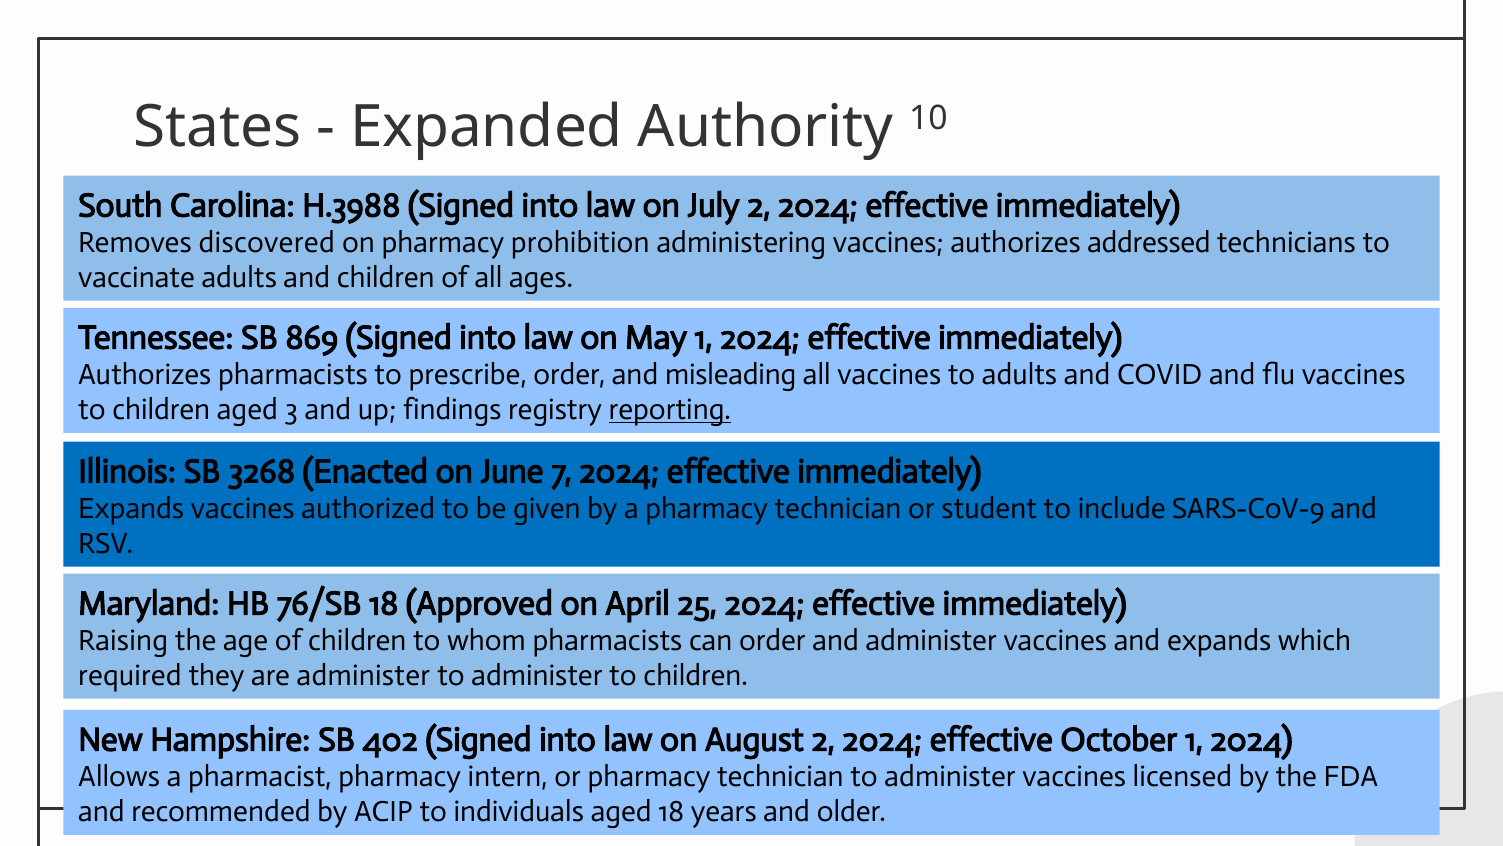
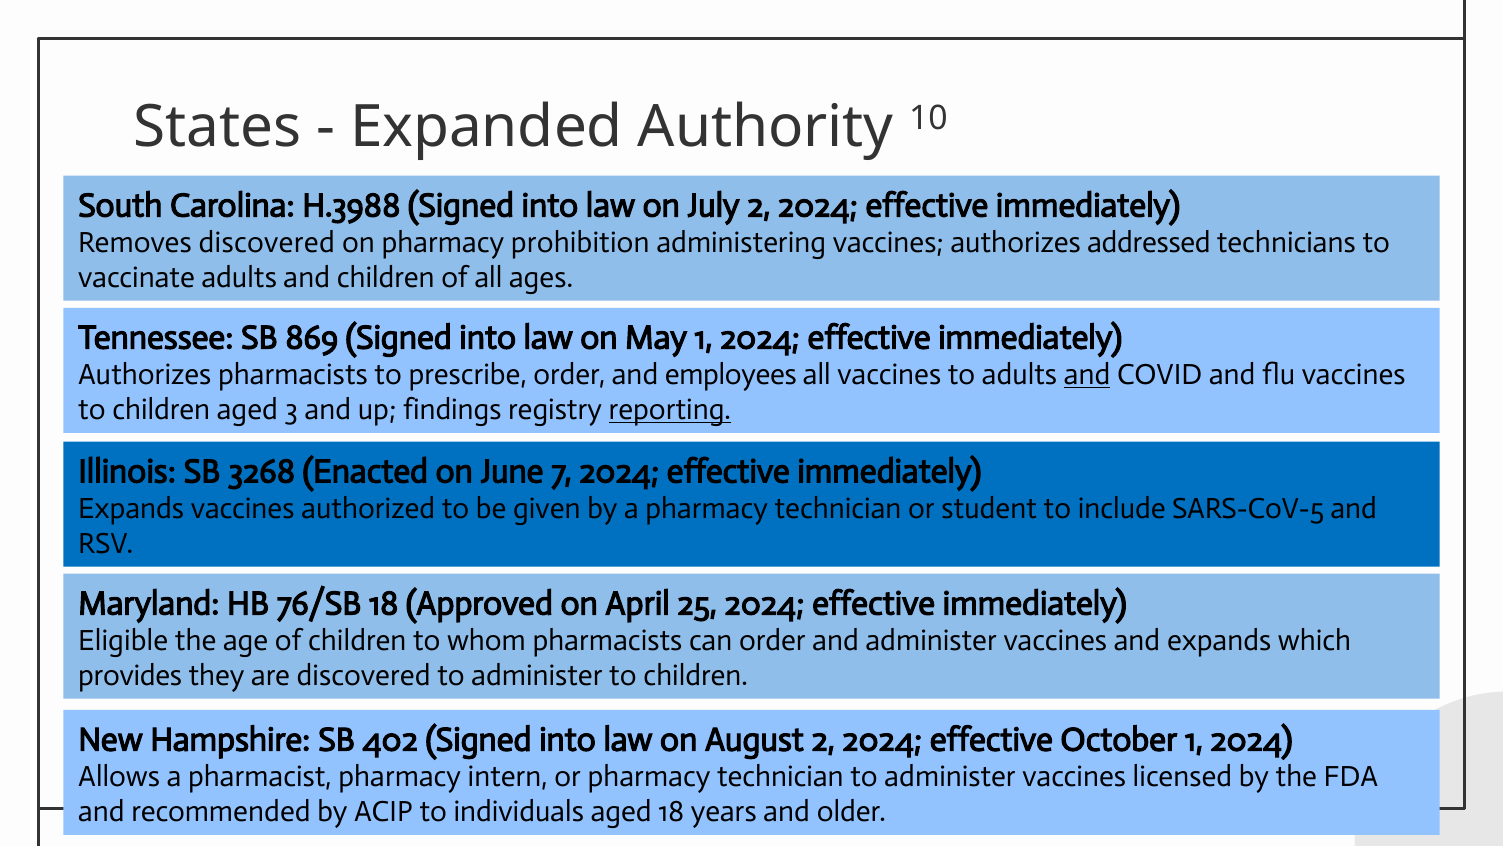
misleading: misleading -> employees
and at (1087, 375) underline: none -> present
SARS-CoV-9: SARS-CoV-9 -> SARS-CoV-5
Raising: Raising -> Eligible
required: required -> provides
are administer: administer -> discovered
